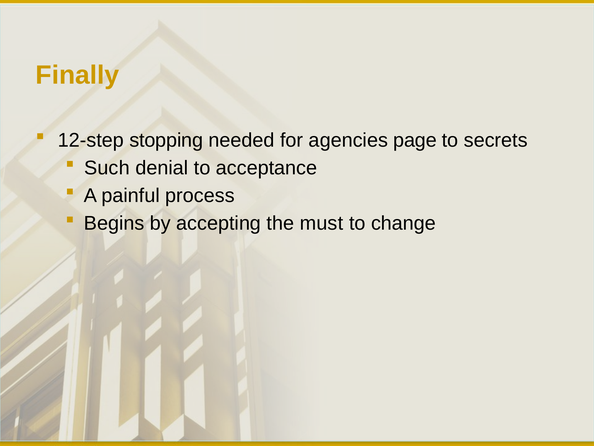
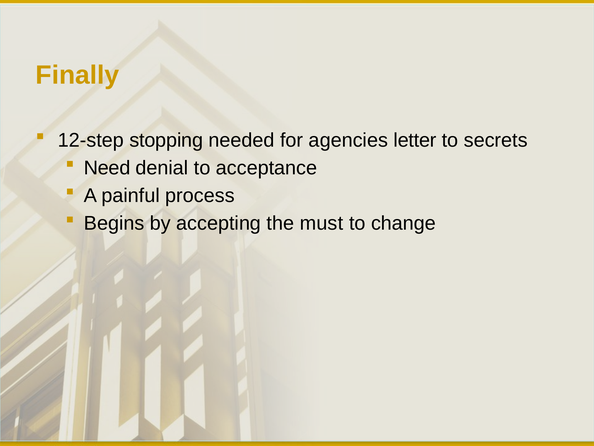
page: page -> letter
Such: Such -> Need
